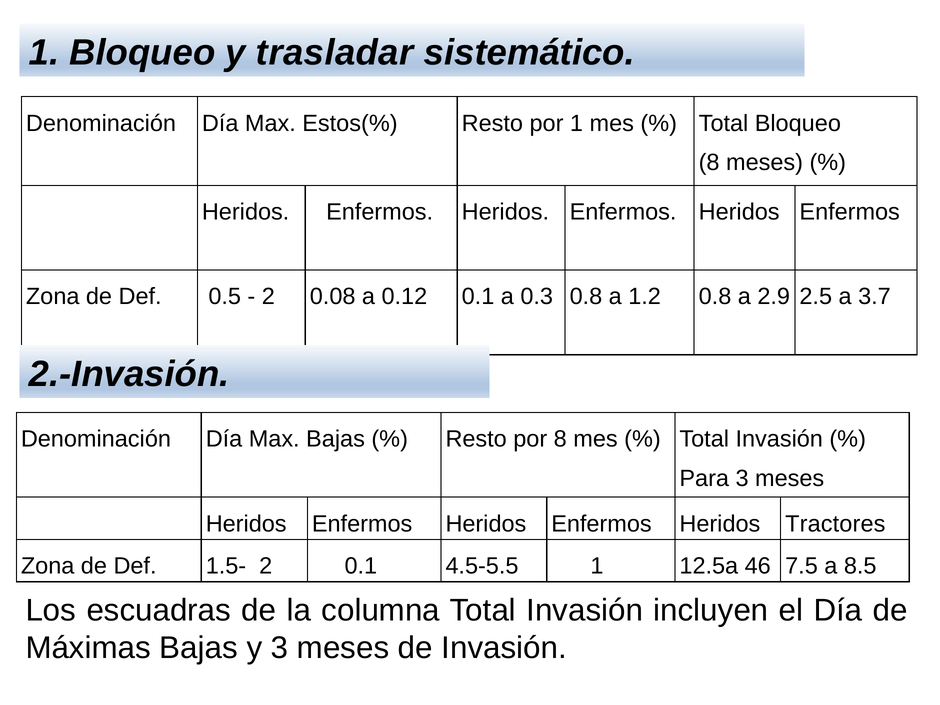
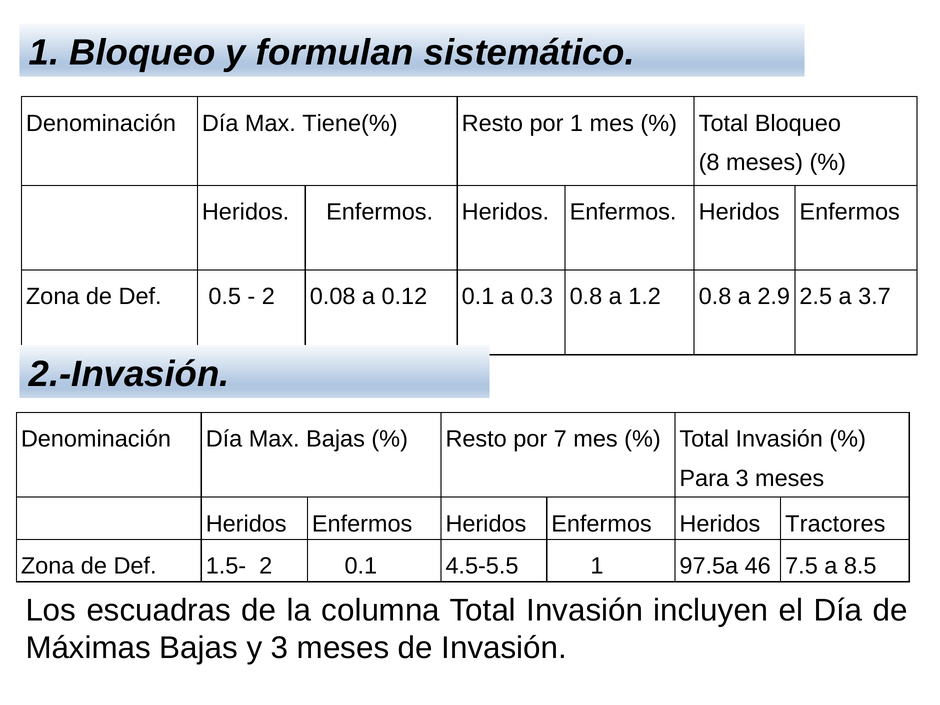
trasladar: trasladar -> formulan
Estos(%: Estos(% -> Tiene(%
por 8: 8 -> 7
12.5a: 12.5a -> 97.5a
